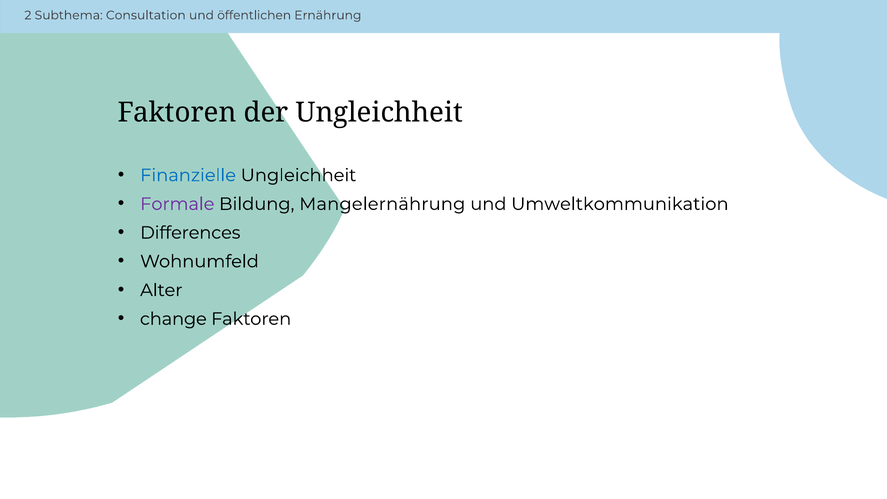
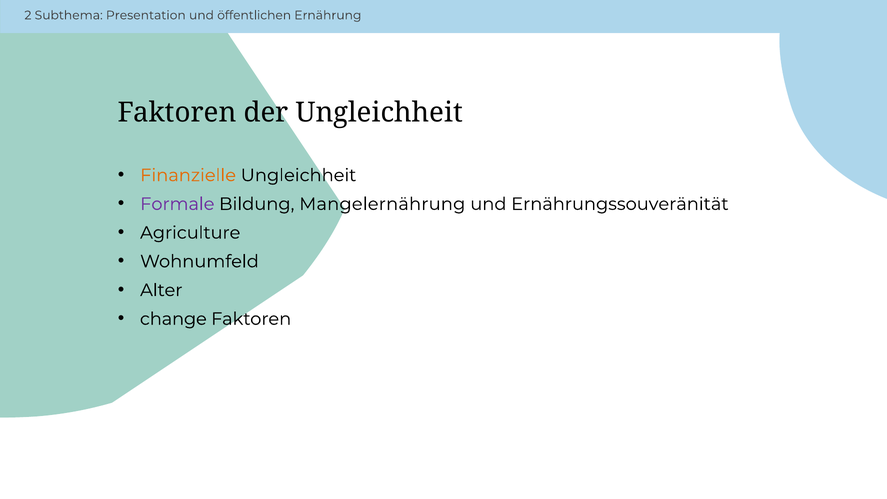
Consultation: Consultation -> Presentation
Finanzielle colour: blue -> orange
Umweltkommunikation: Umweltkommunikation -> Ernährungssouveränität
Differences: Differences -> Agriculture
